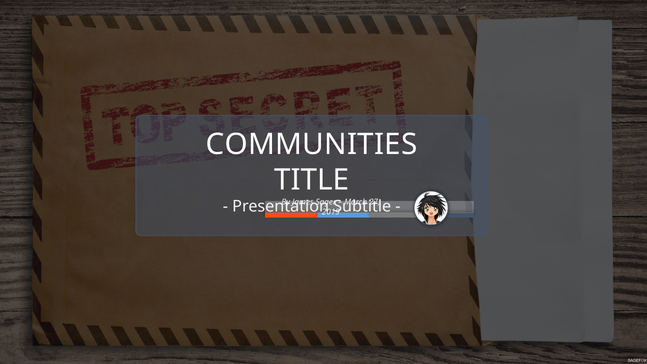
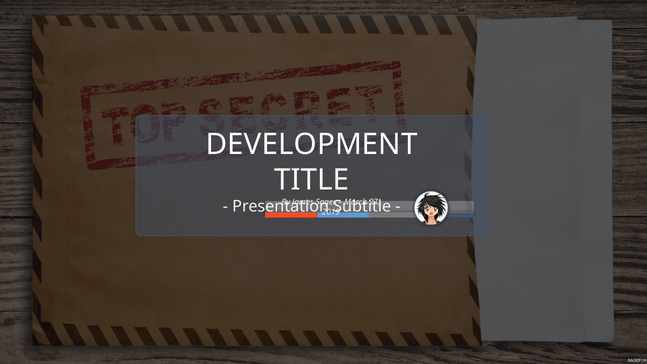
COMMUNITIES: COMMUNITIES -> DEVELOPMENT
